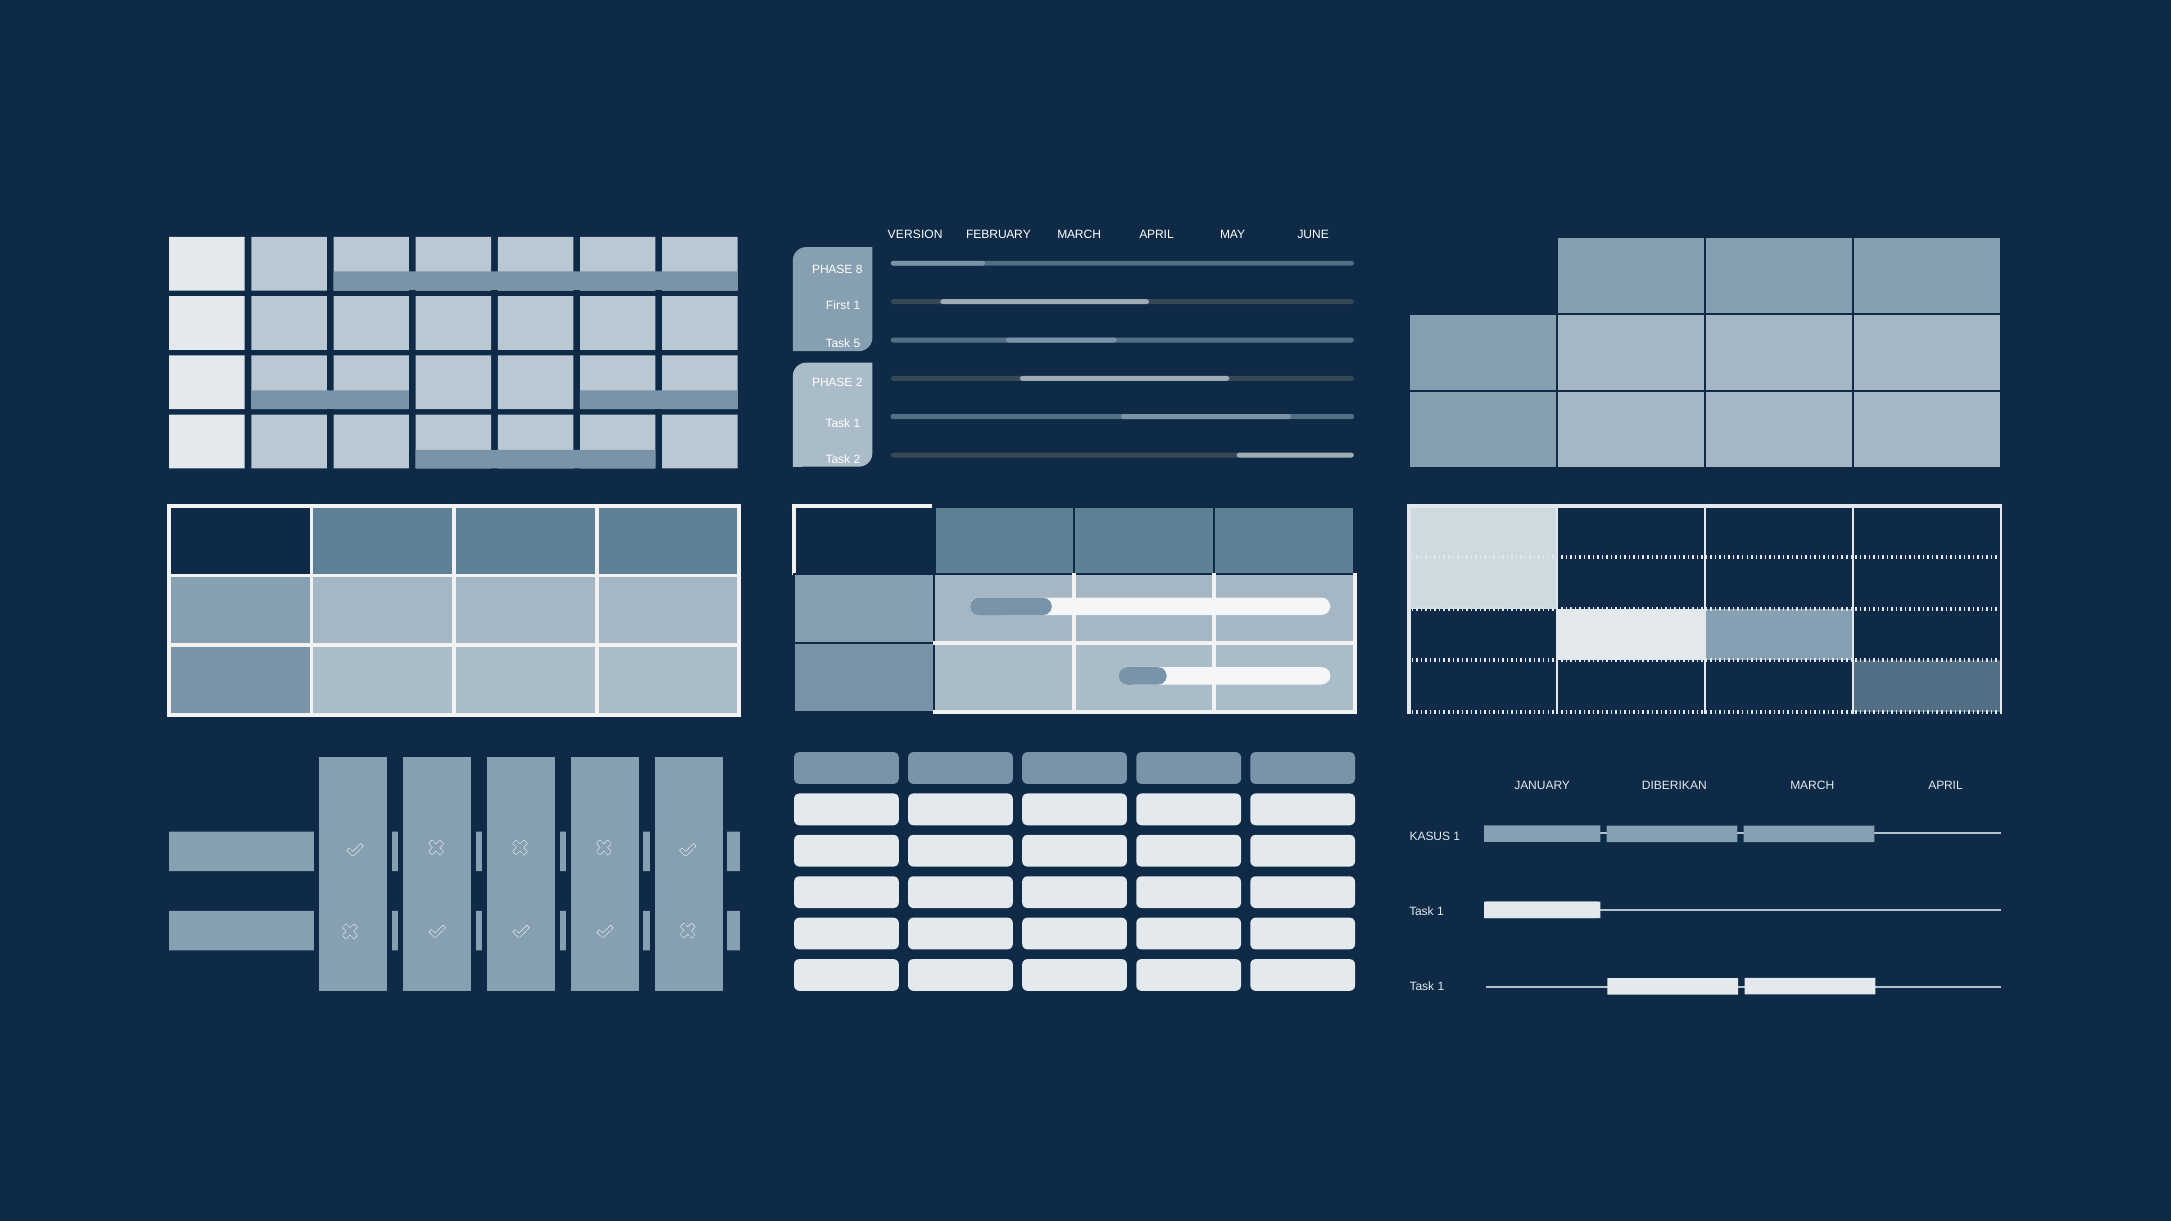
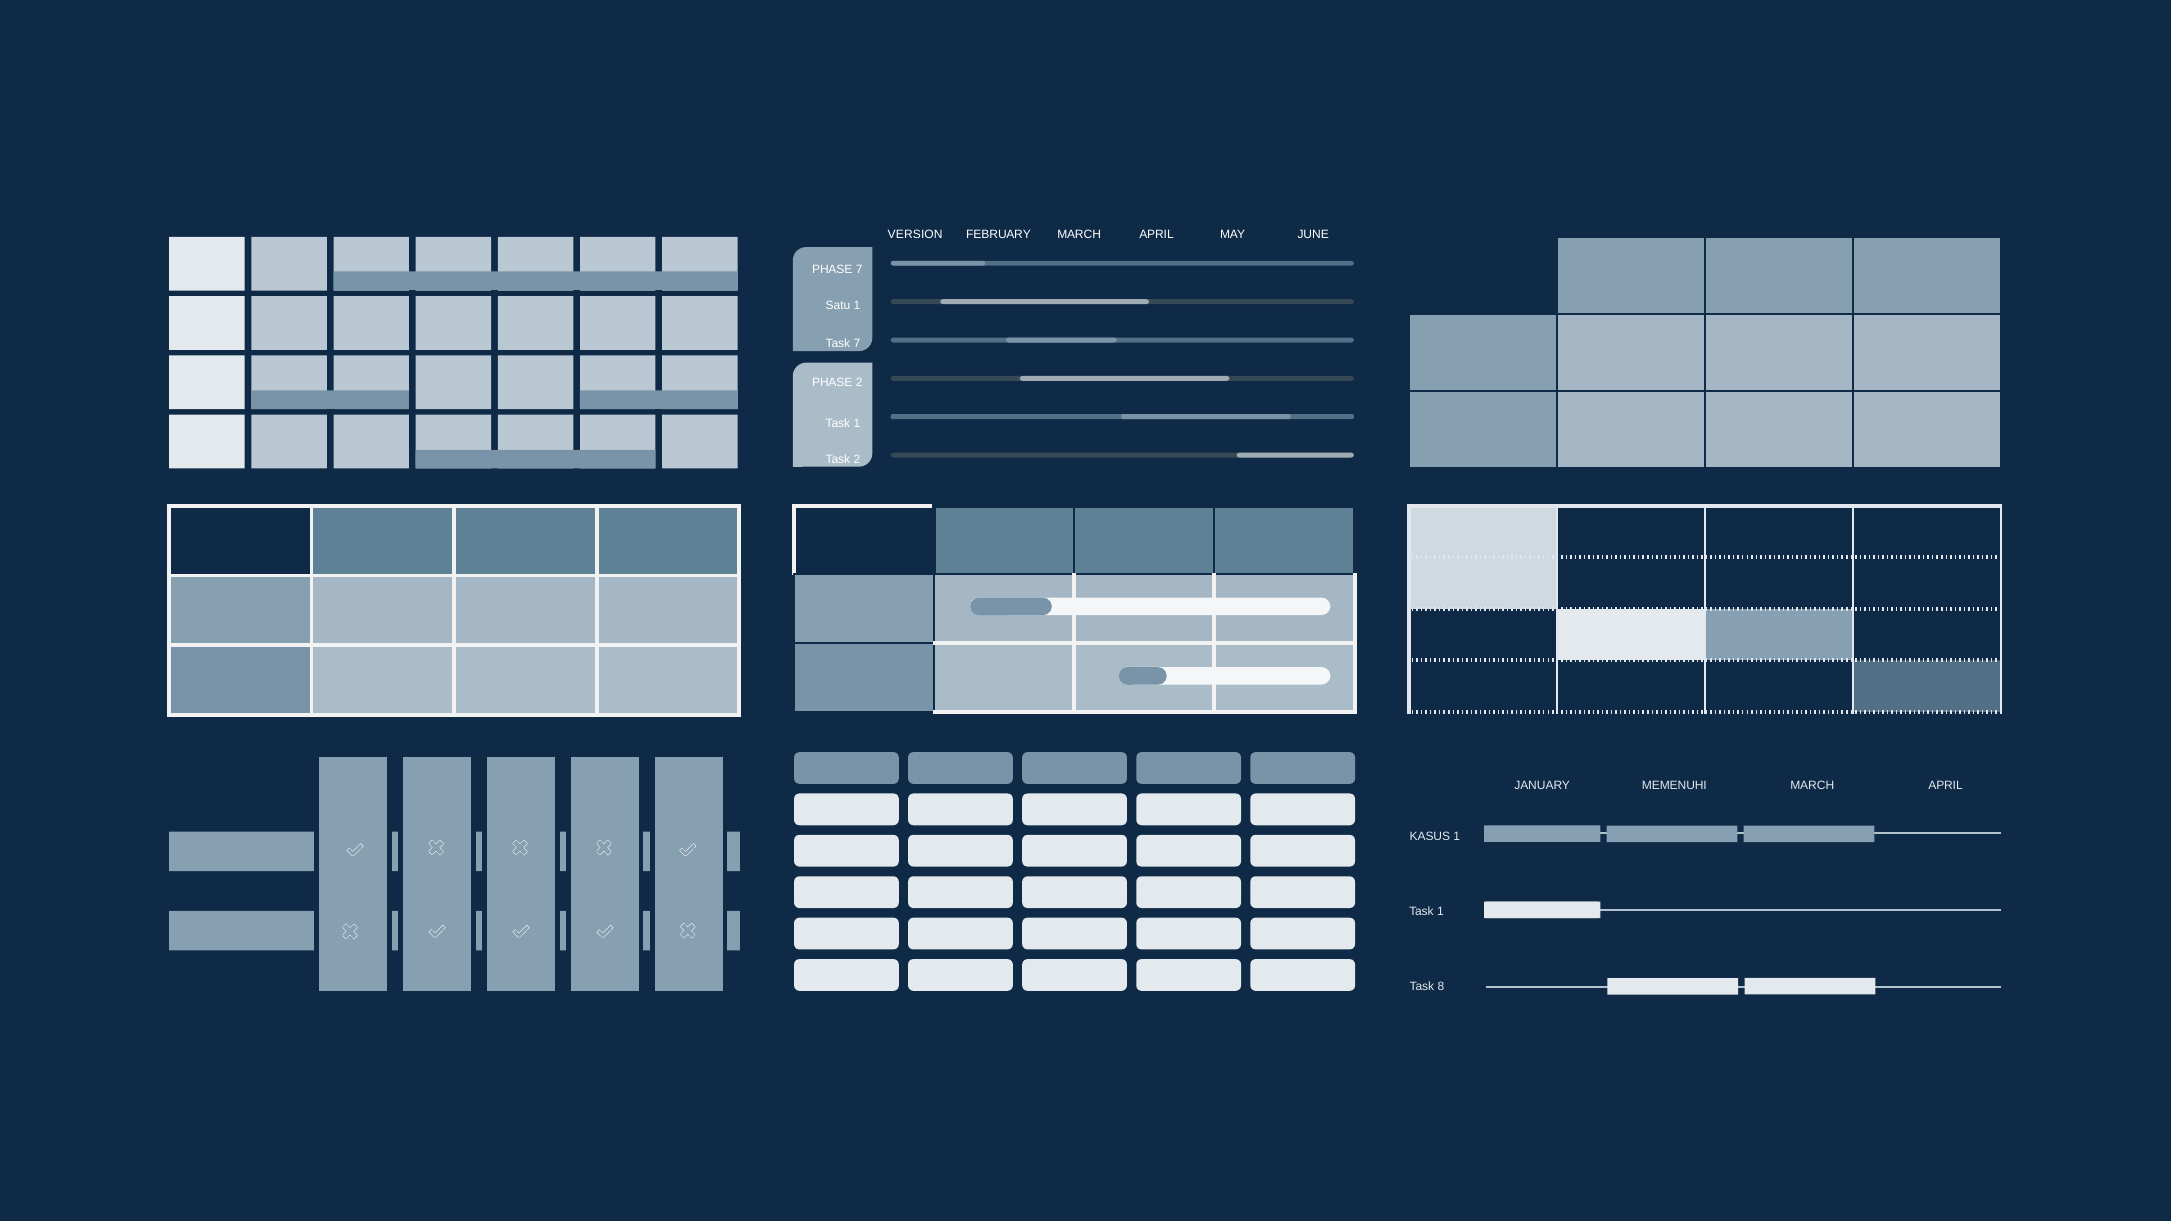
PHASE 8: 8 -> 7
First: First -> Satu
Task 5: 5 -> 7
DIBERIKAN: DIBERIKAN -> MEMENUHI
1 at (1441, 987): 1 -> 8
